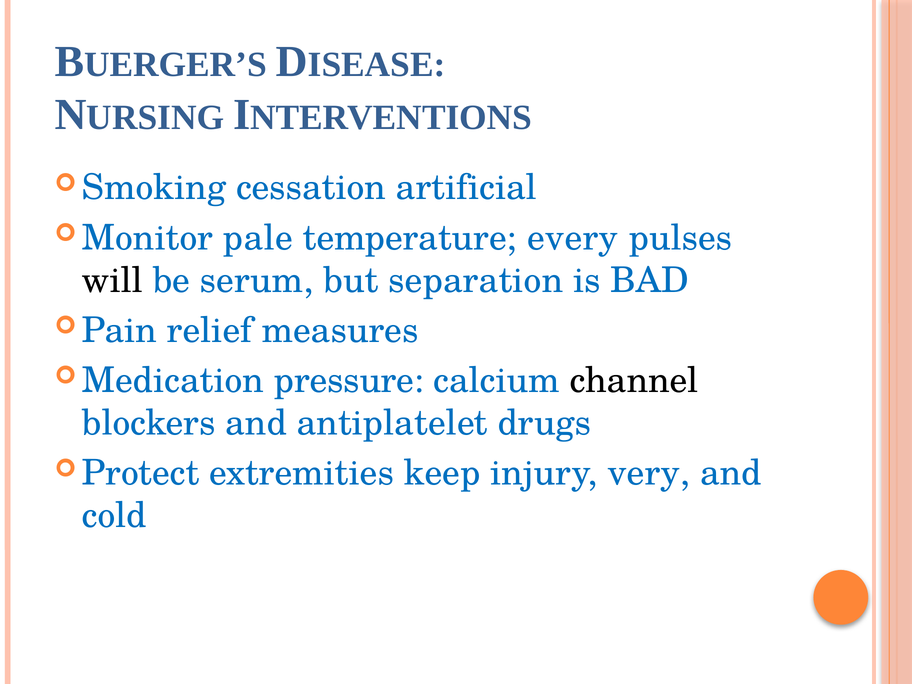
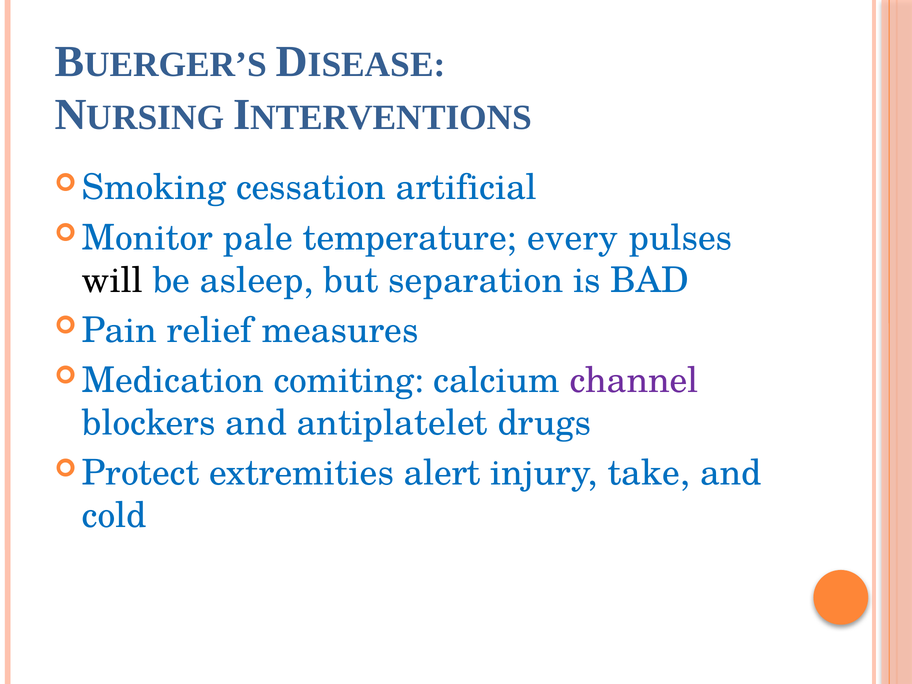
serum: serum -> asleep
pressure: pressure -> comiting
channel colour: black -> purple
keep: keep -> alert
very: very -> take
